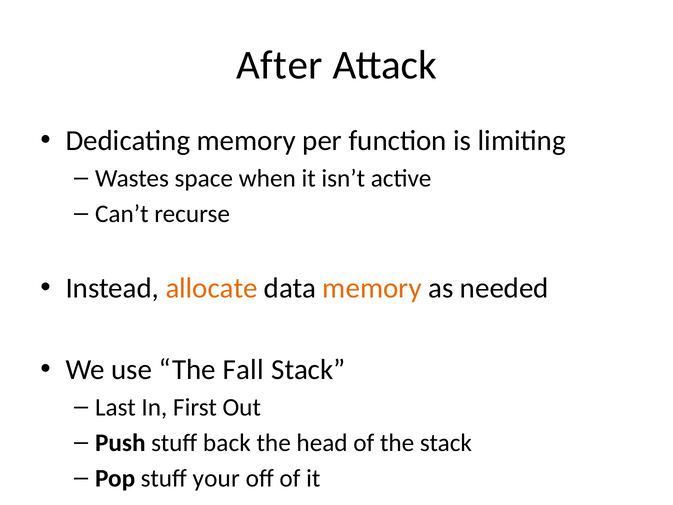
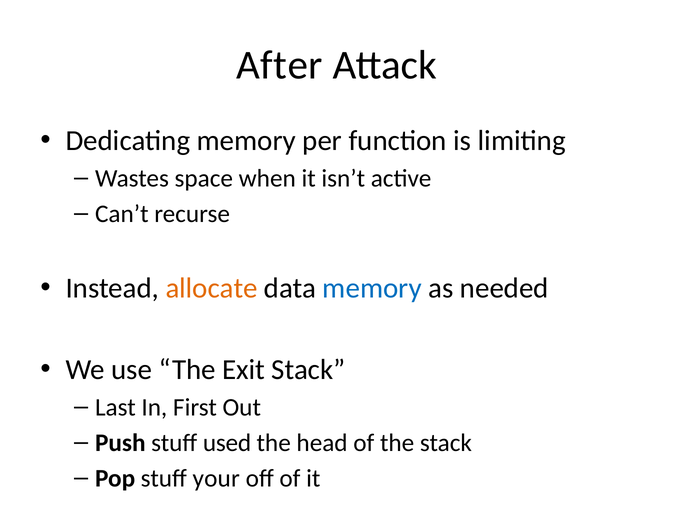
memory at (372, 288) colour: orange -> blue
Fall: Fall -> Exit
back: back -> used
